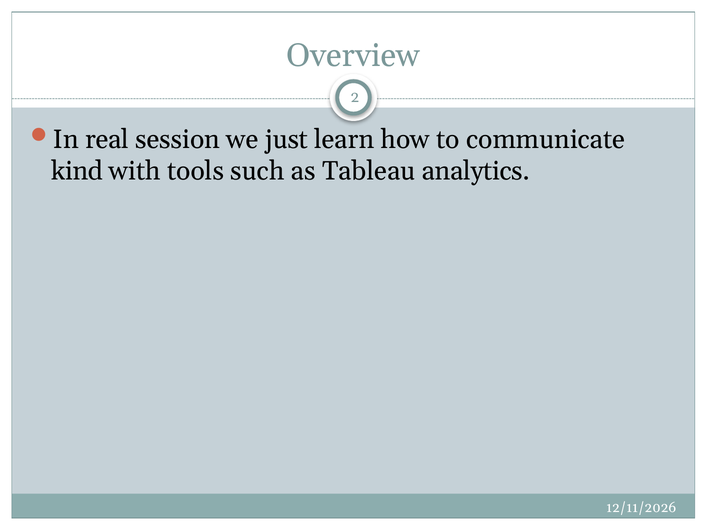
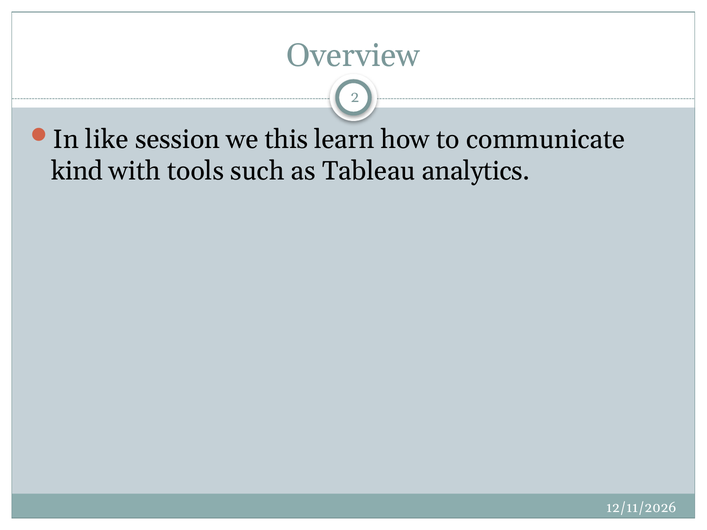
real: real -> like
just: just -> this
